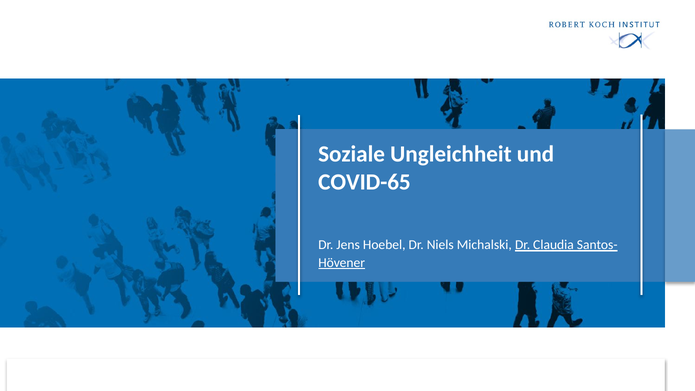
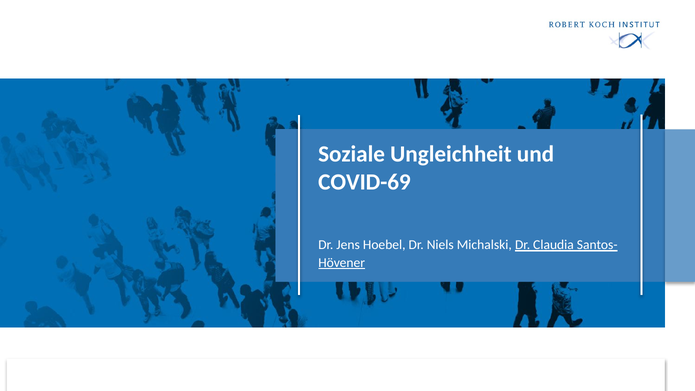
COVID-65: COVID-65 -> COVID-69
